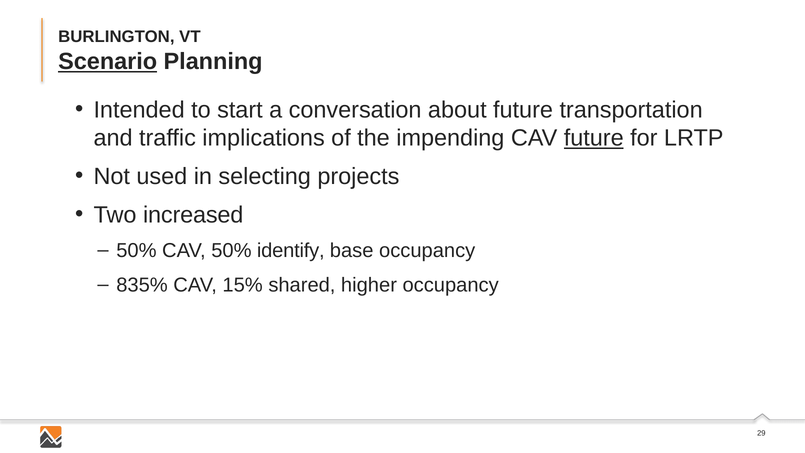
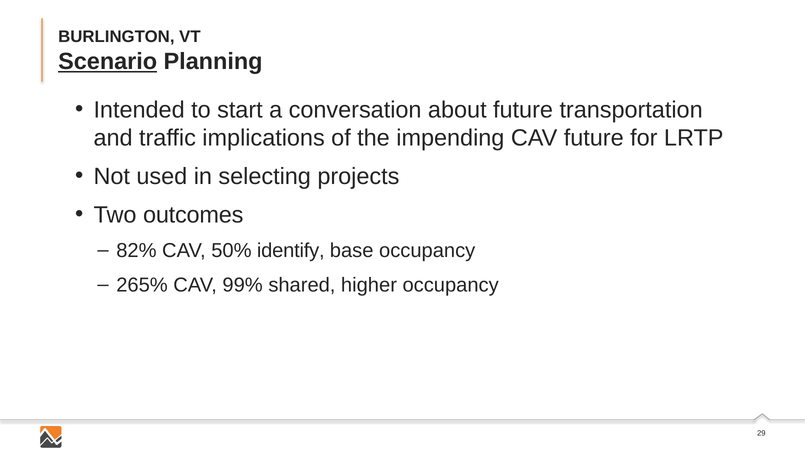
future at (594, 138) underline: present -> none
increased: increased -> outcomes
50% at (136, 251): 50% -> 82%
835%: 835% -> 265%
15%: 15% -> 99%
